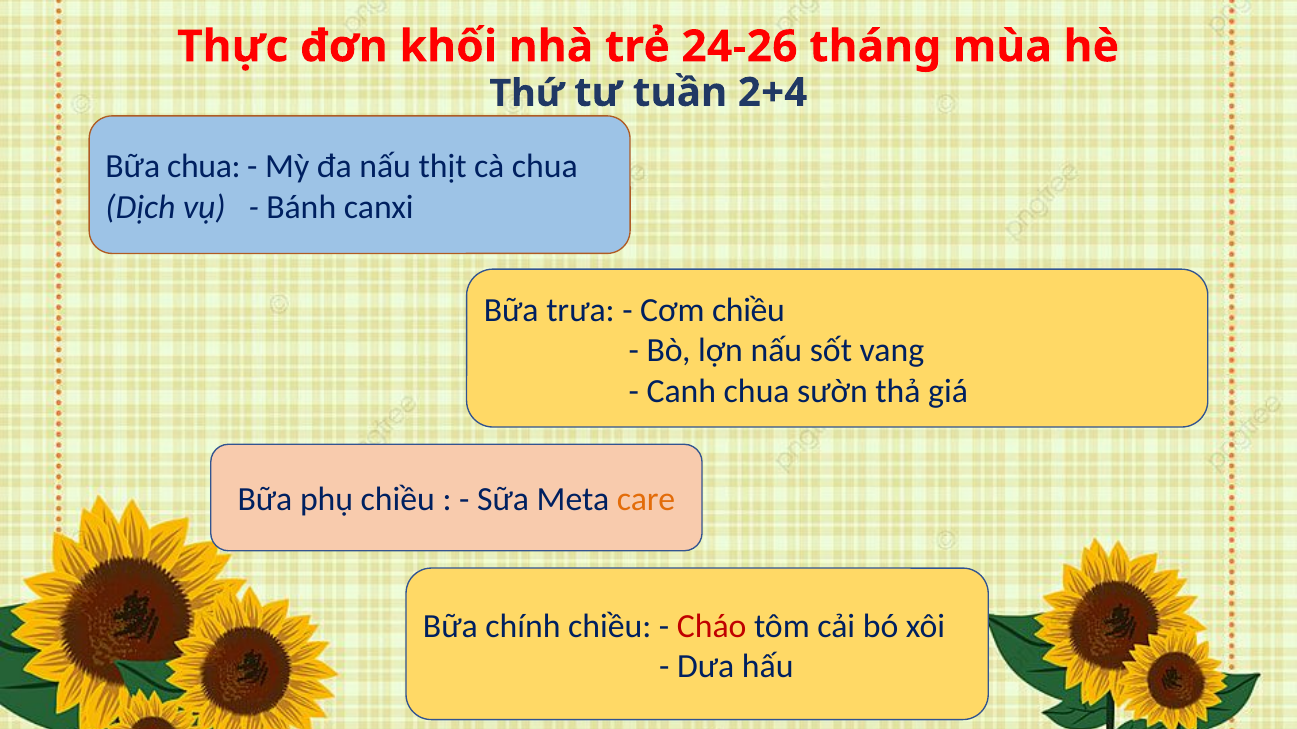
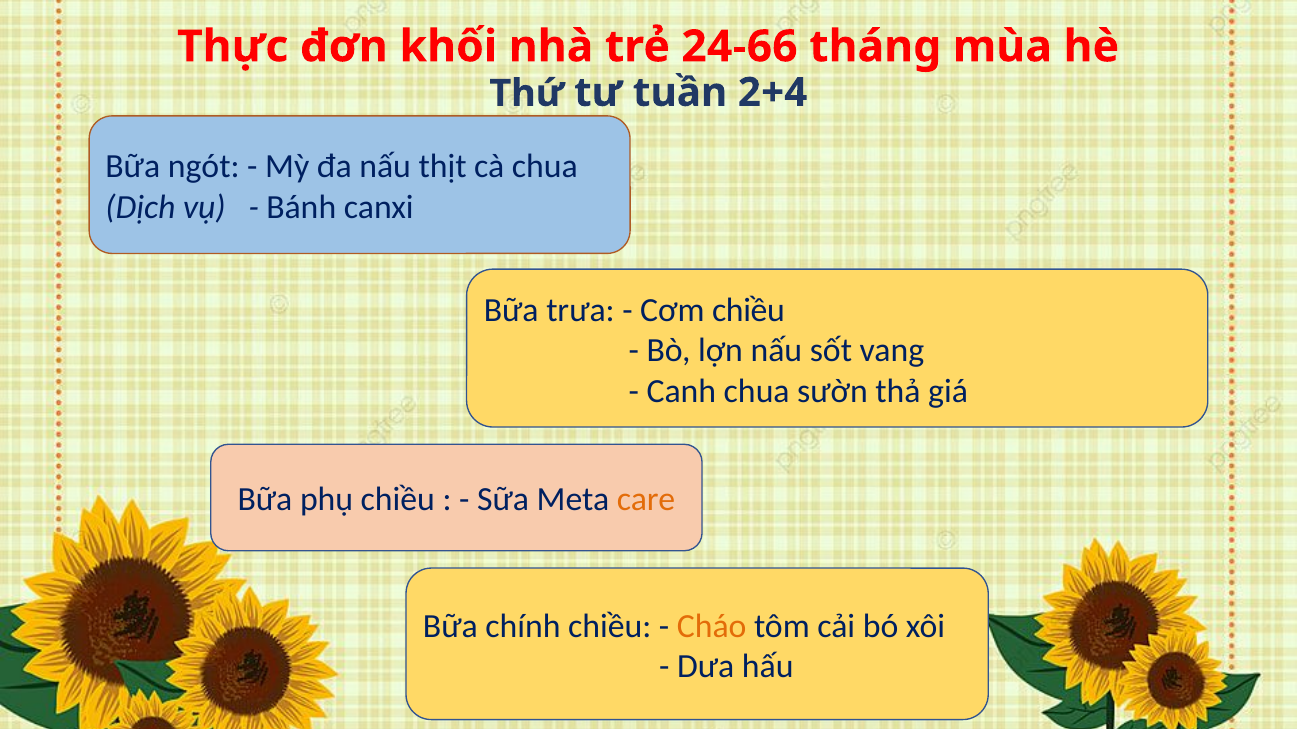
24-26: 24-26 -> 24-66
Bữa chua: chua -> ngót
Cháo colour: red -> orange
